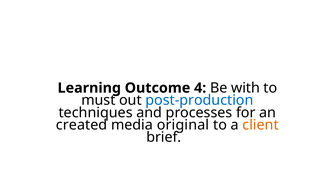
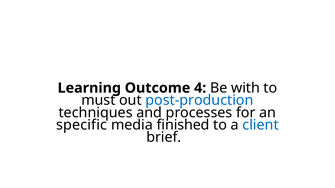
created: created -> specific
original: original -> finished
client colour: orange -> blue
